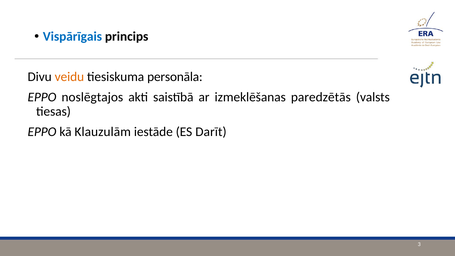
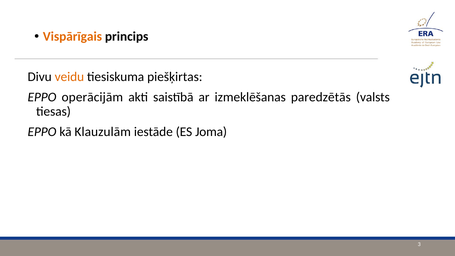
Vispārīgais colour: blue -> orange
personāla: personāla -> piešķirtas
noslēgtajos: noslēgtajos -> operācijām
Darīt: Darīt -> Joma
